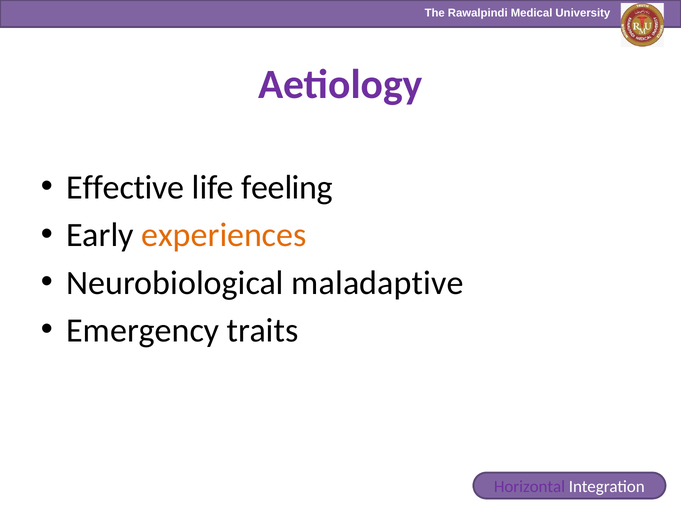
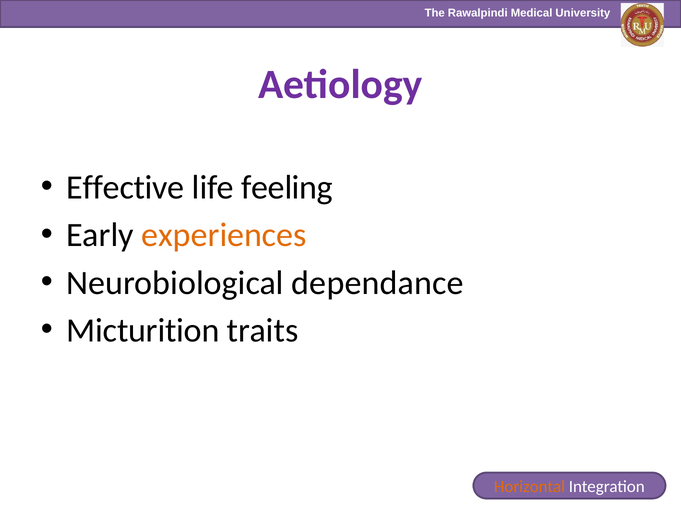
maladaptive: maladaptive -> dependance
Emergency: Emergency -> Micturition
Horizontal colour: purple -> orange
